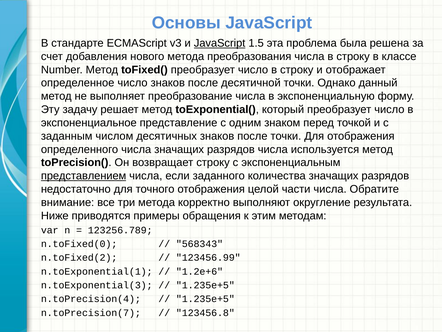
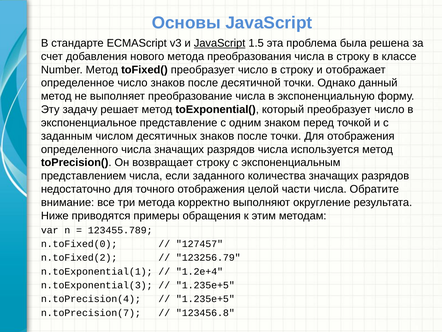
представлением underline: present -> none
123256.789: 123256.789 -> 123455.789
568343: 568343 -> 127457
123456.99: 123456.99 -> 123256.79
1.2e+6: 1.2e+6 -> 1.2e+4
